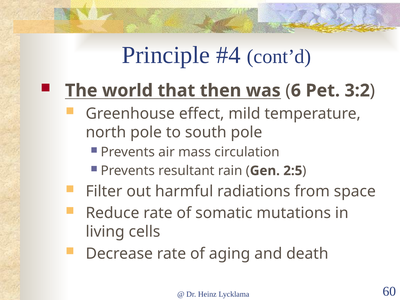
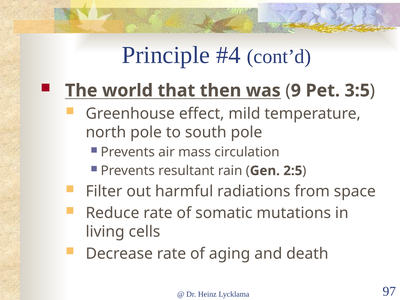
6: 6 -> 9
3:2: 3:2 -> 3:5
60: 60 -> 97
